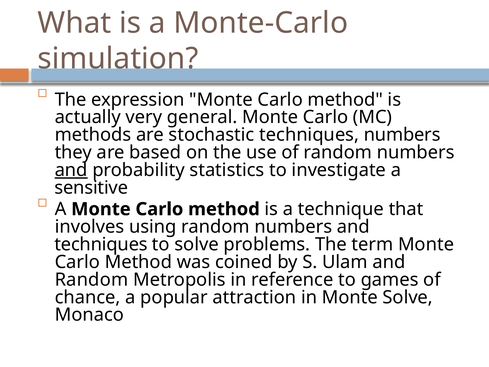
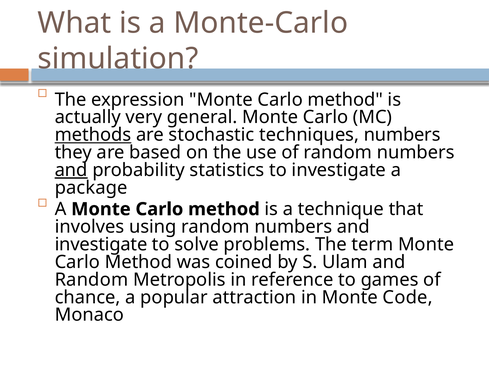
methods underline: none -> present
sensitive: sensitive -> package
techniques at (101, 244): techniques -> investigate
Monte Solve: Solve -> Code
